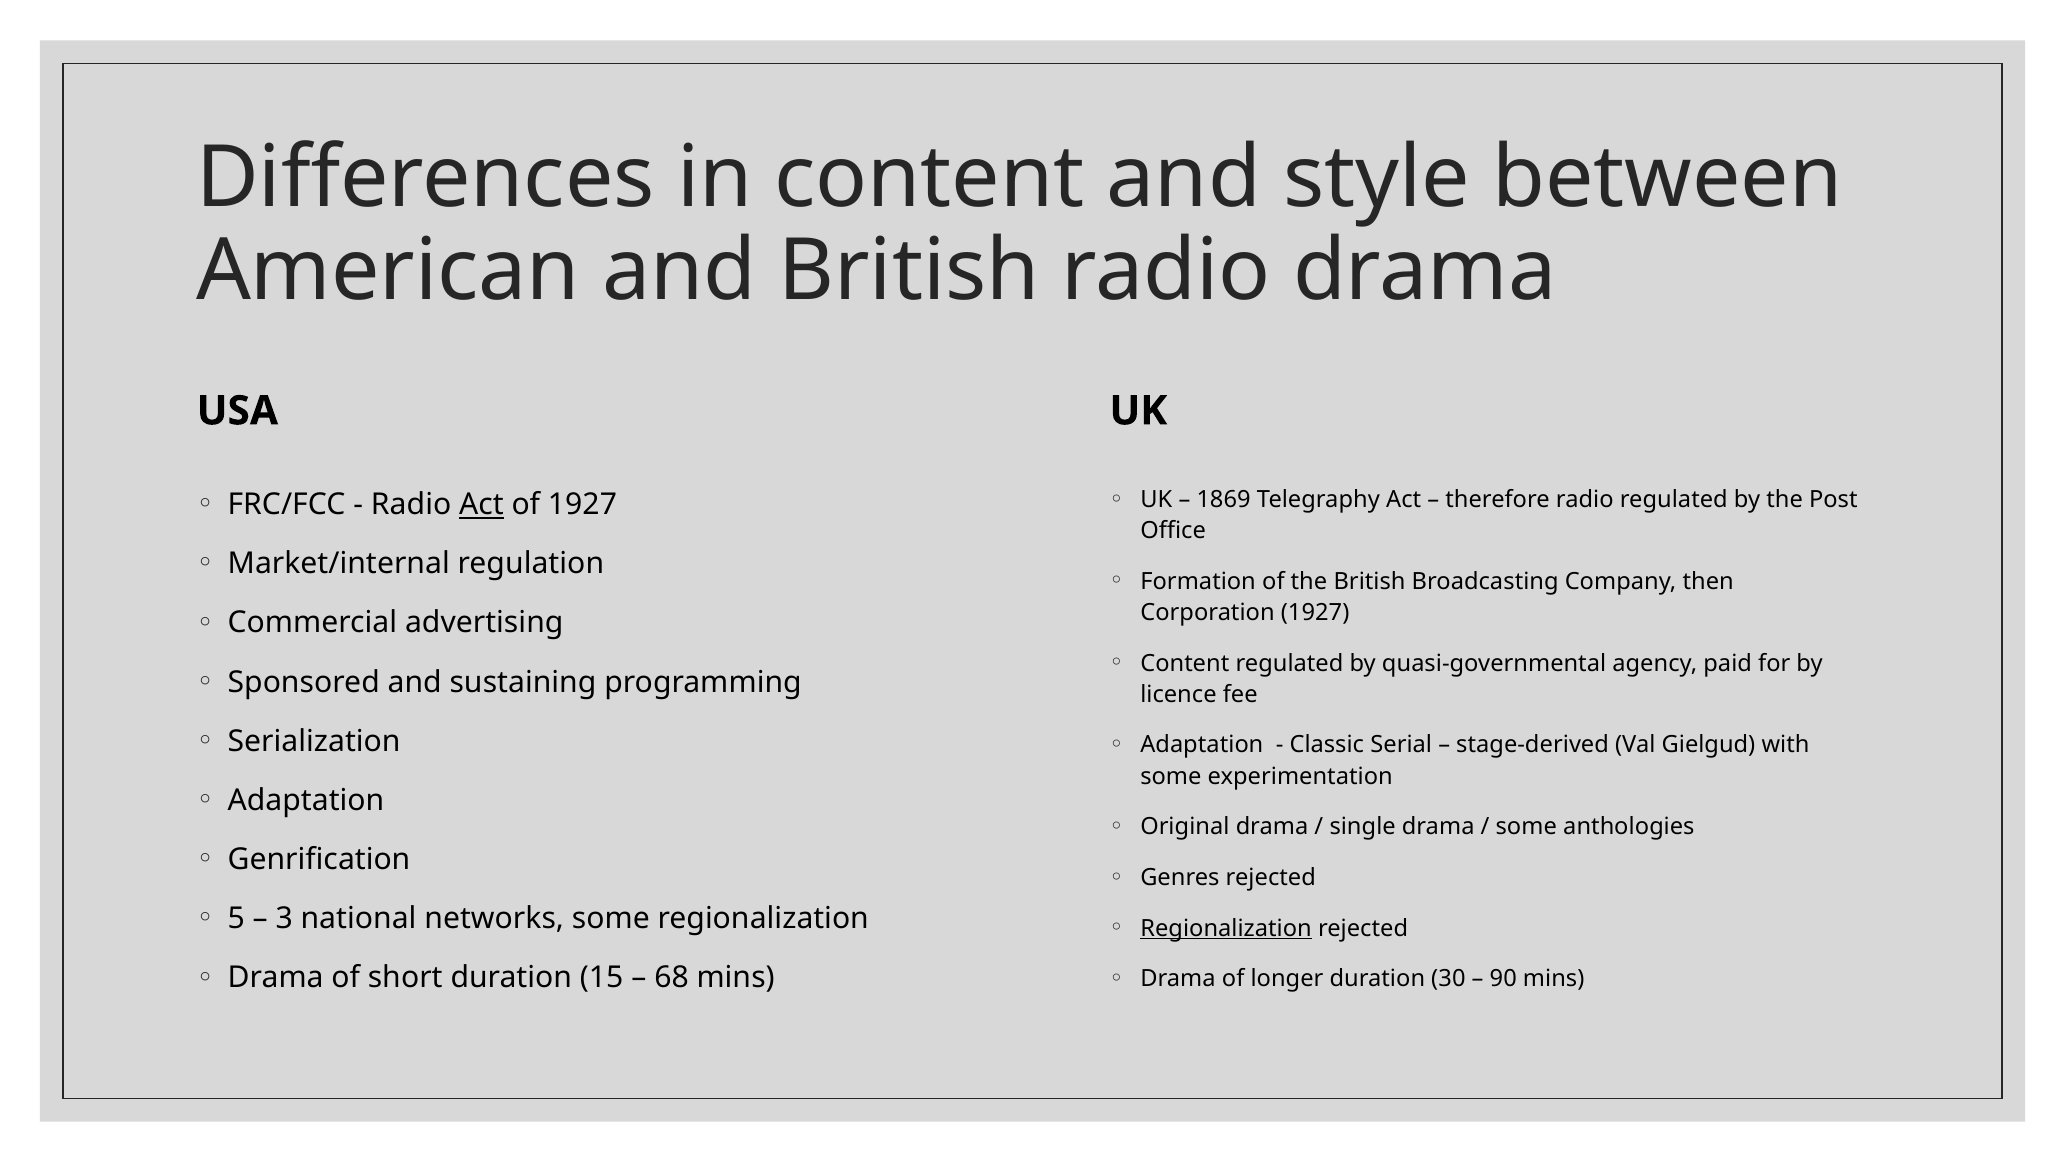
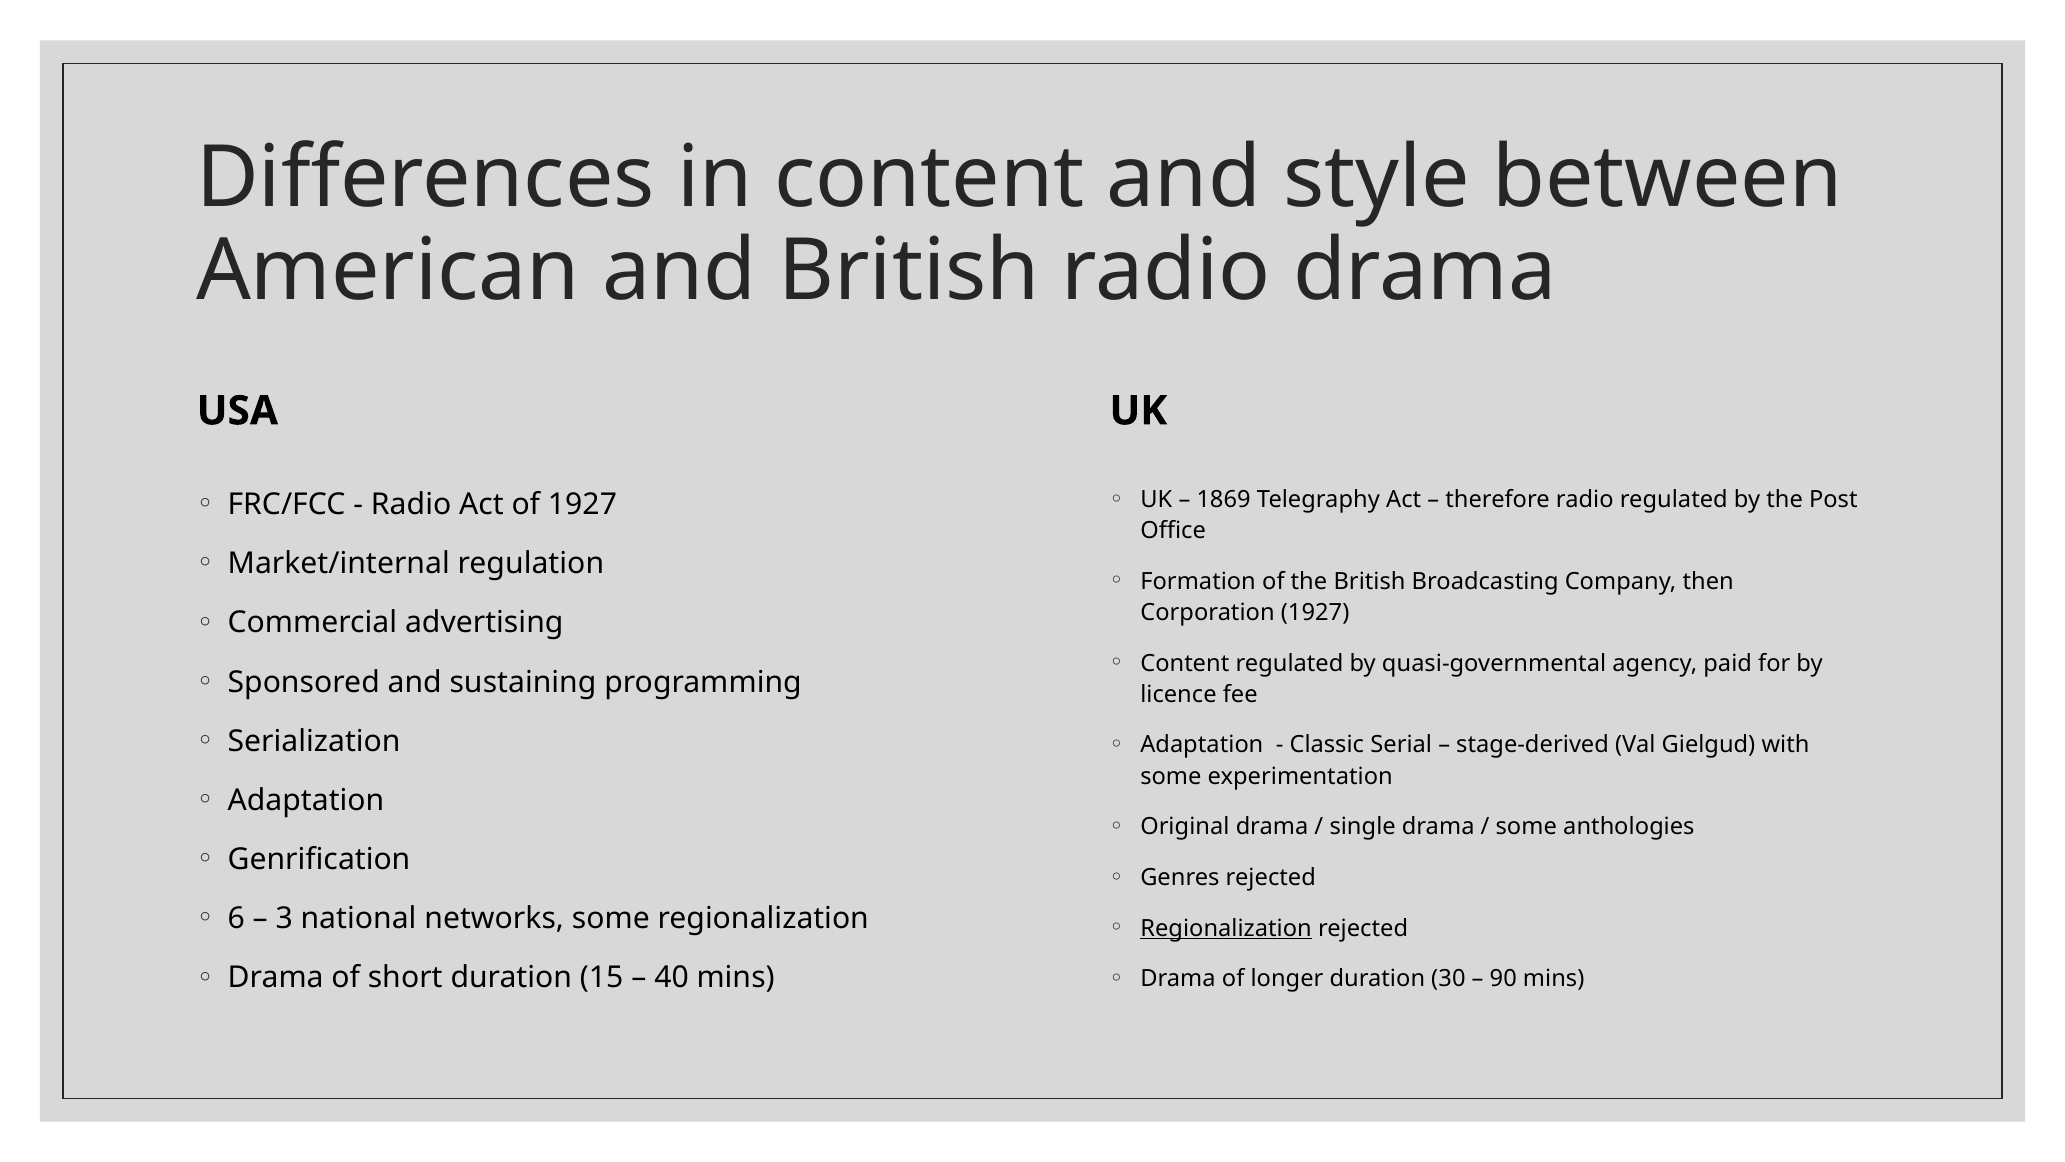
Act at (481, 504) underline: present -> none
5: 5 -> 6
68: 68 -> 40
